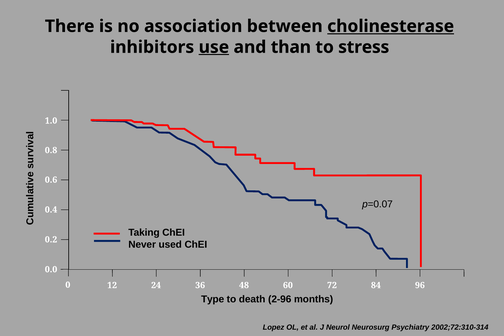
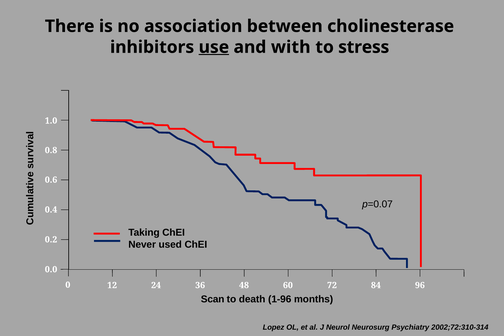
cholinesterase underline: present -> none
than: than -> with
Type: Type -> Scan
2-96: 2-96 -> 1-96
